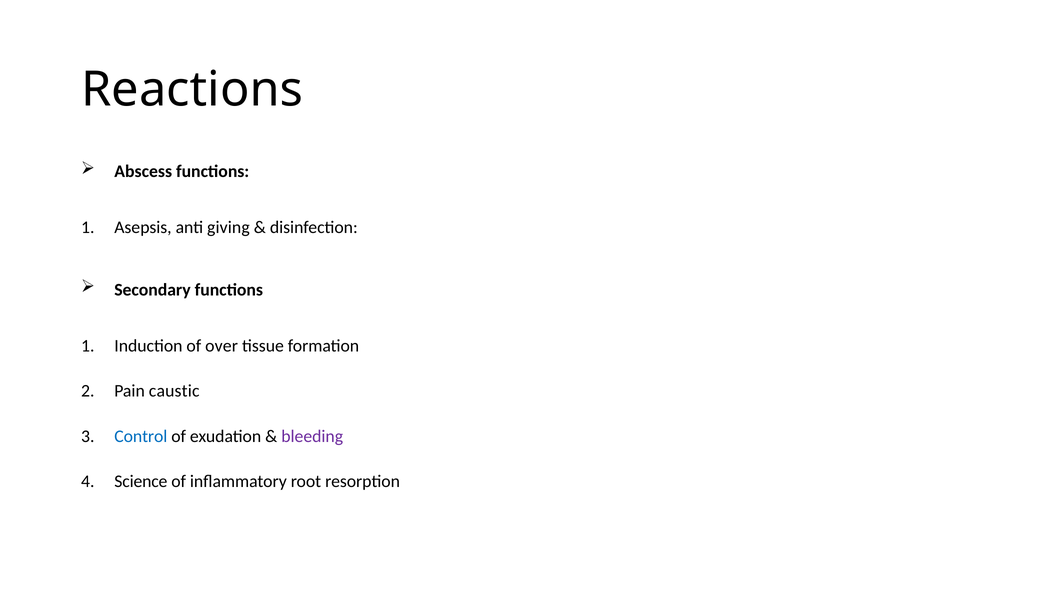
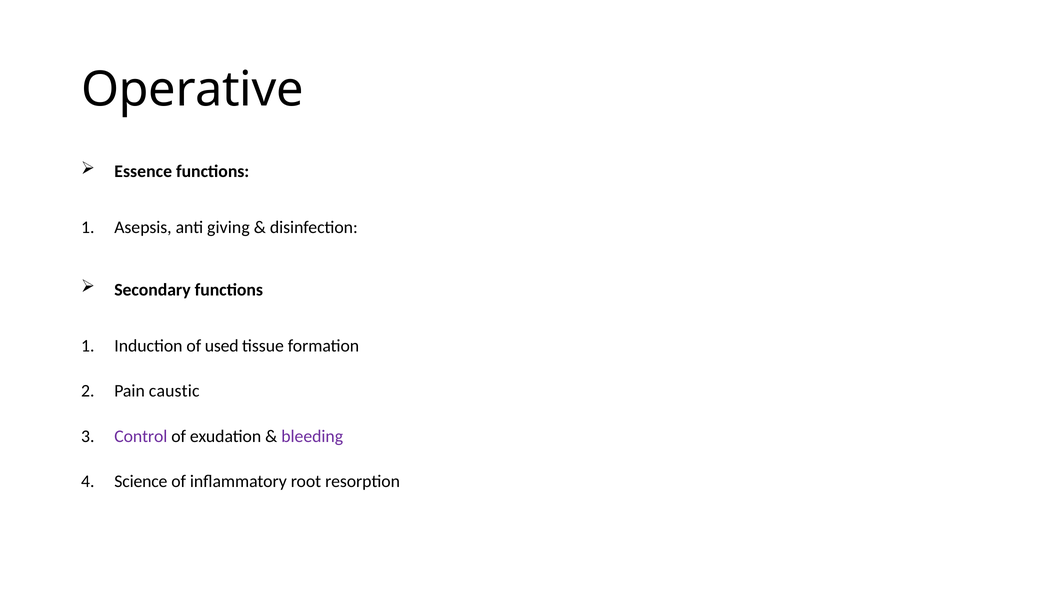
Reactions: Reactions -> Operative
Abscess: Abscess -> Essence
over: over -> used
Control colour: blue -> purple
